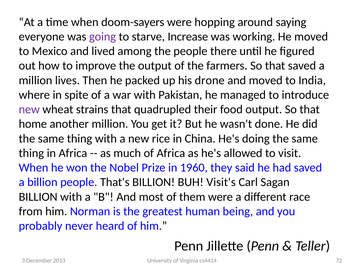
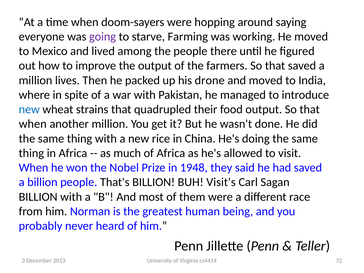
Increase: Increase -> Farming
new at (29, 109) colour: purple -> blue
home at (33, 124): home -> when
1960: 1960 -> 1948
